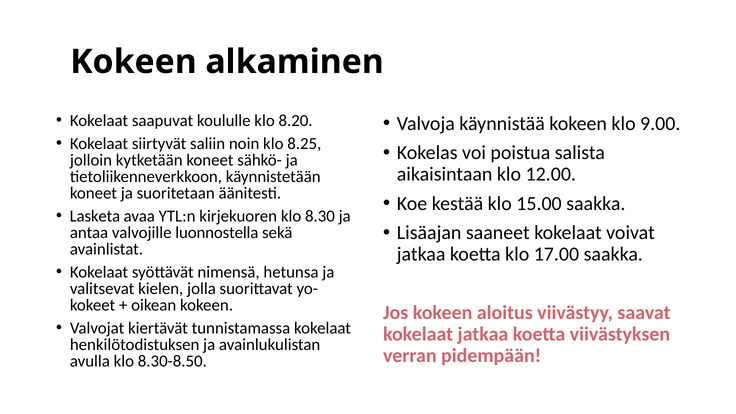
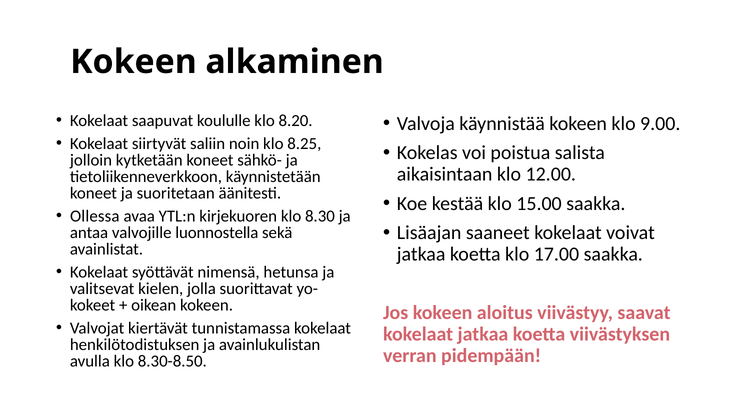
Lasketa: Lasketa -> Ollessa
